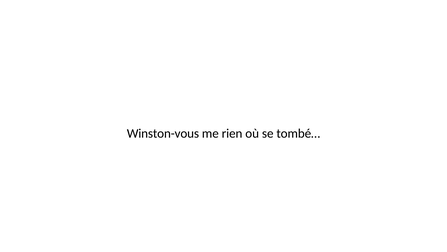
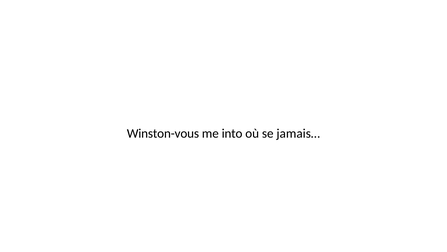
rien: rien -> into
tombé…: tombé… -> jamais…
